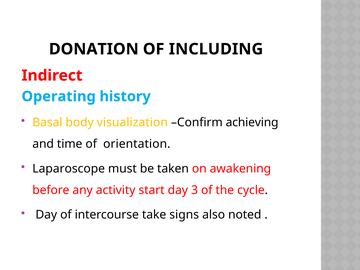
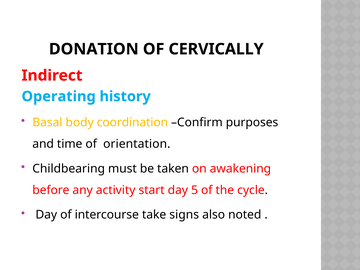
INCLUDING: INCLUDING -> CERVICALLY
visualization: visualization -> coordination
achieving: achieving -> purposes
Laparoscope: Laparoscope -> Childbearing
3: 3 -> 5
